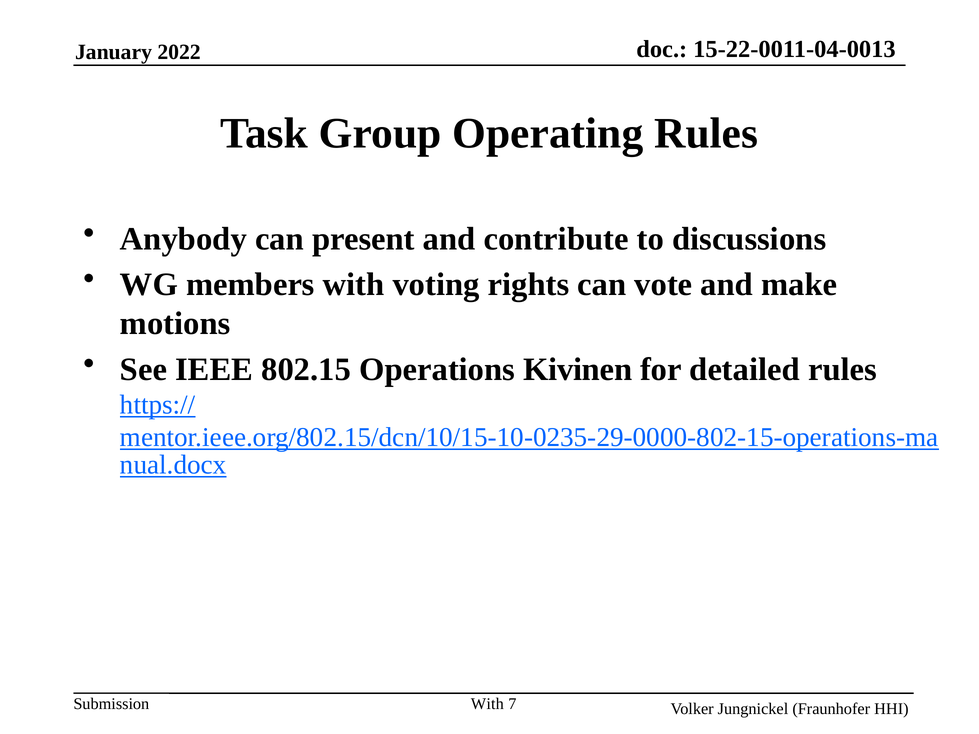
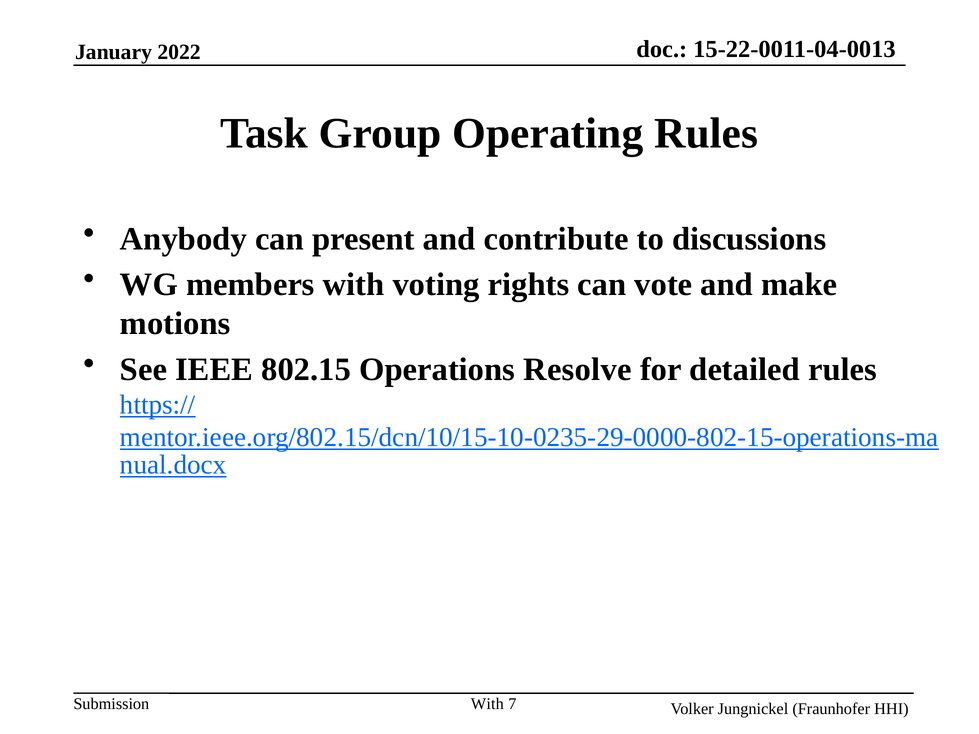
Kivinen: Kivinen -> Resolve
